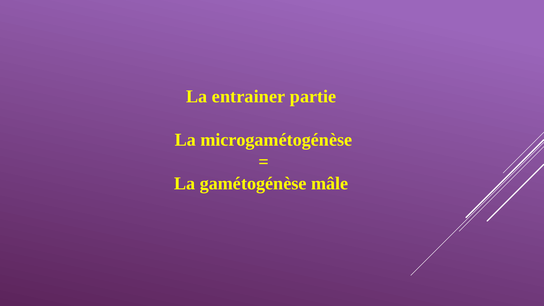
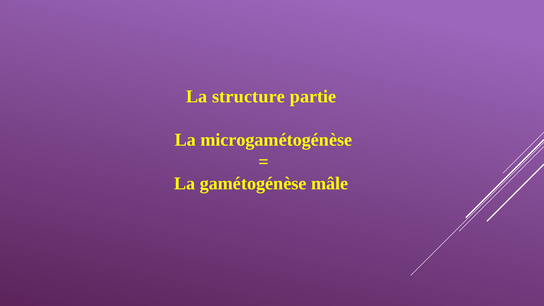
entrainer: entrainer -> structure
